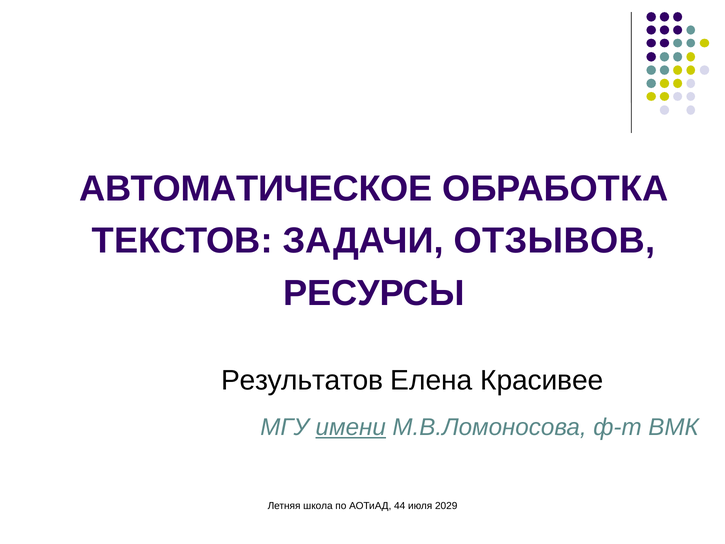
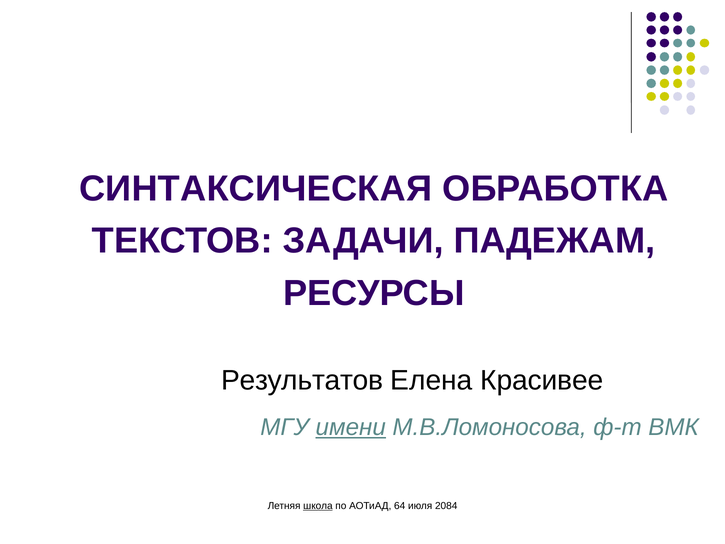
АВТОМАТИЧЕСКОЕ: АВТОМАТИЧЕСКОЕ -> СИНТАКСИЧЕСКАЯ
ОТЗЫВОВ: ОТЗЫВОВ -> ПАДЕЖАМ
школа underline: none -> present
44: 44 -> 64
2029: 2029 -> 2084
